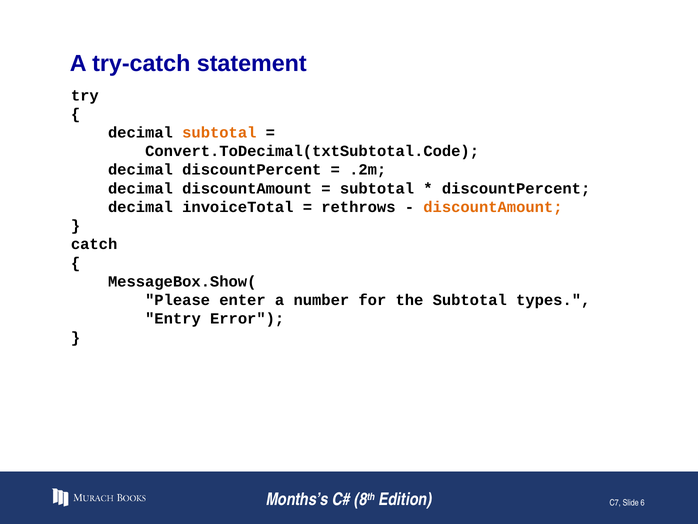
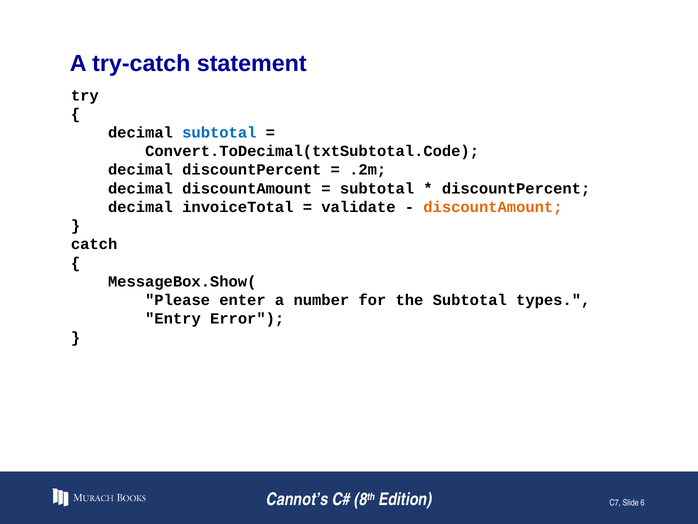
subtotal at (219, 133) colour: orange -> blue
rethrows: rethrows -> validate
Months’s: Months’s -> Cannot’s
